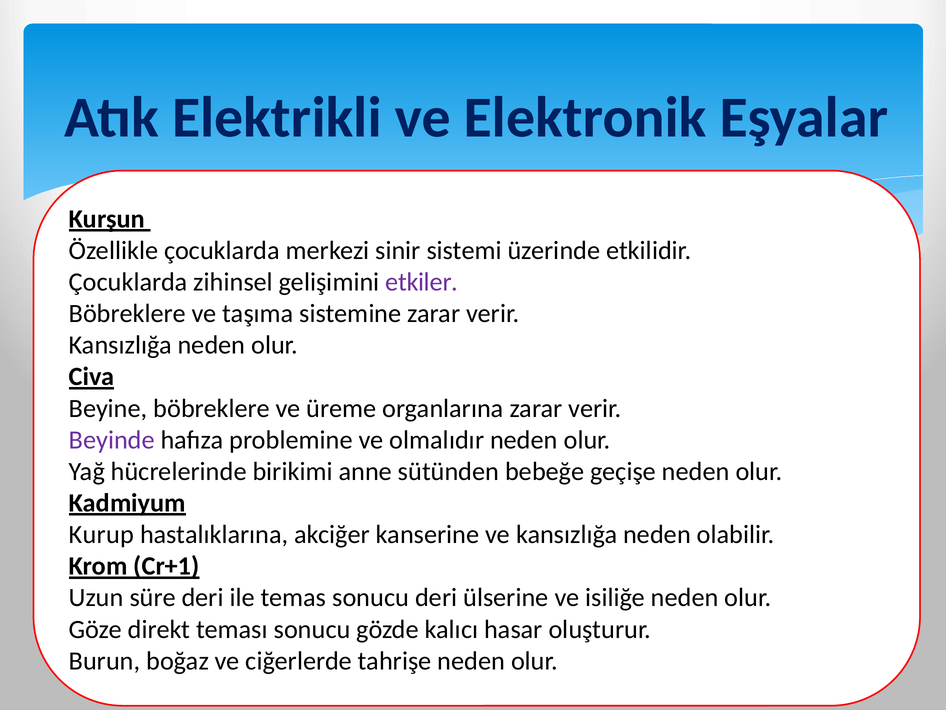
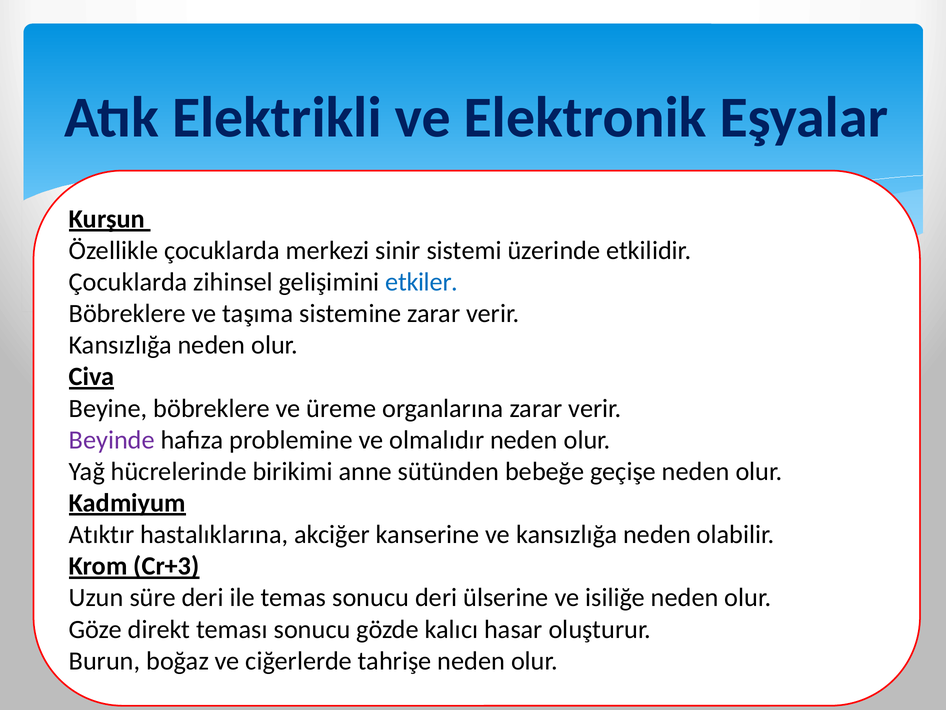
etkiler colour: purple -> blue
Kurup: Kurup -> Atıktır
Cr+1: Cr+1 -> Cr+3
